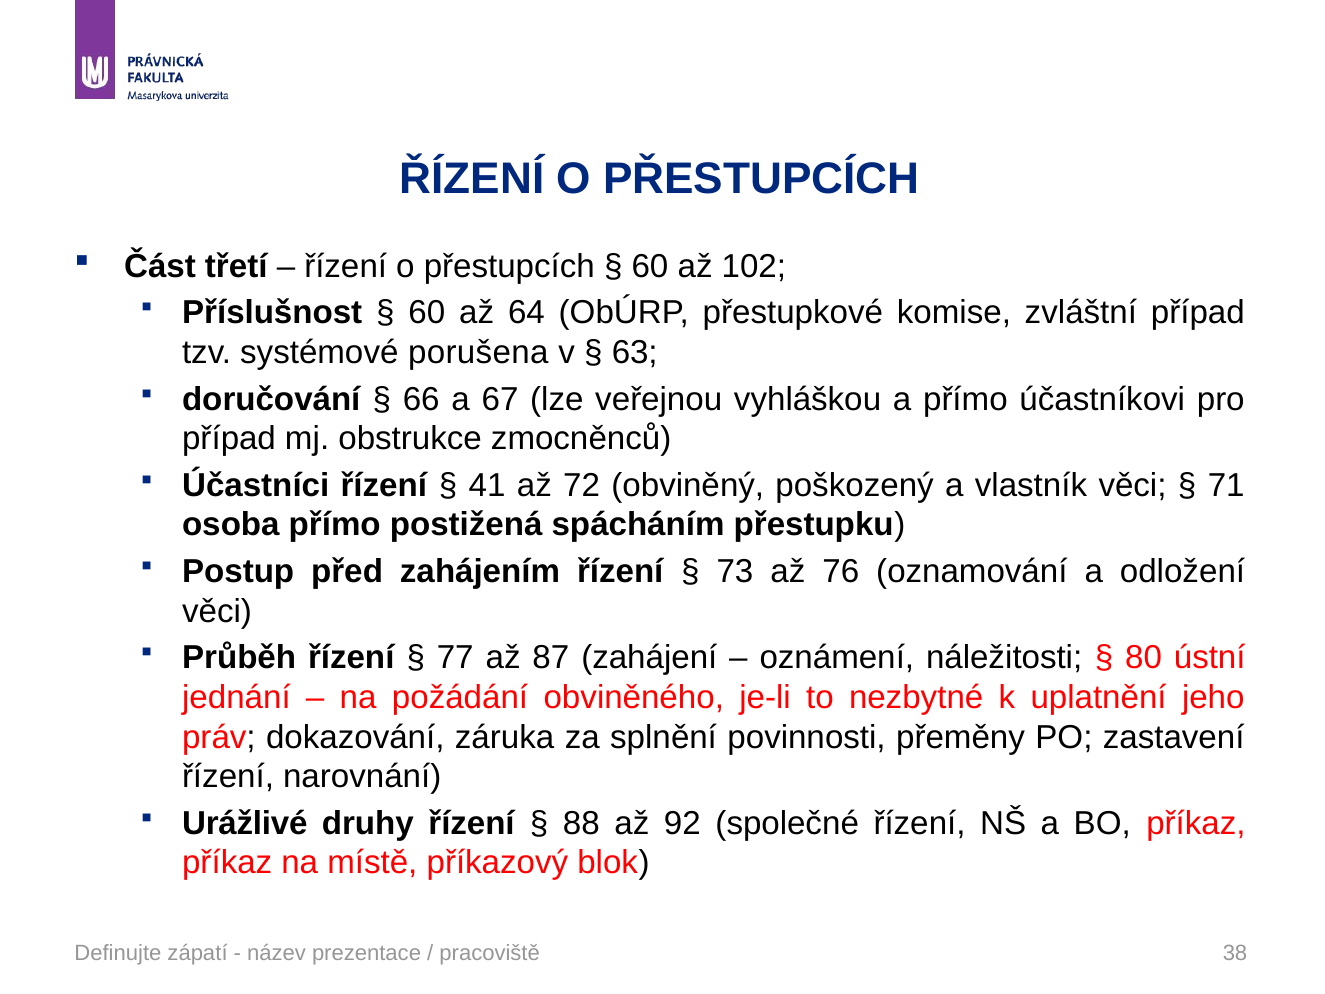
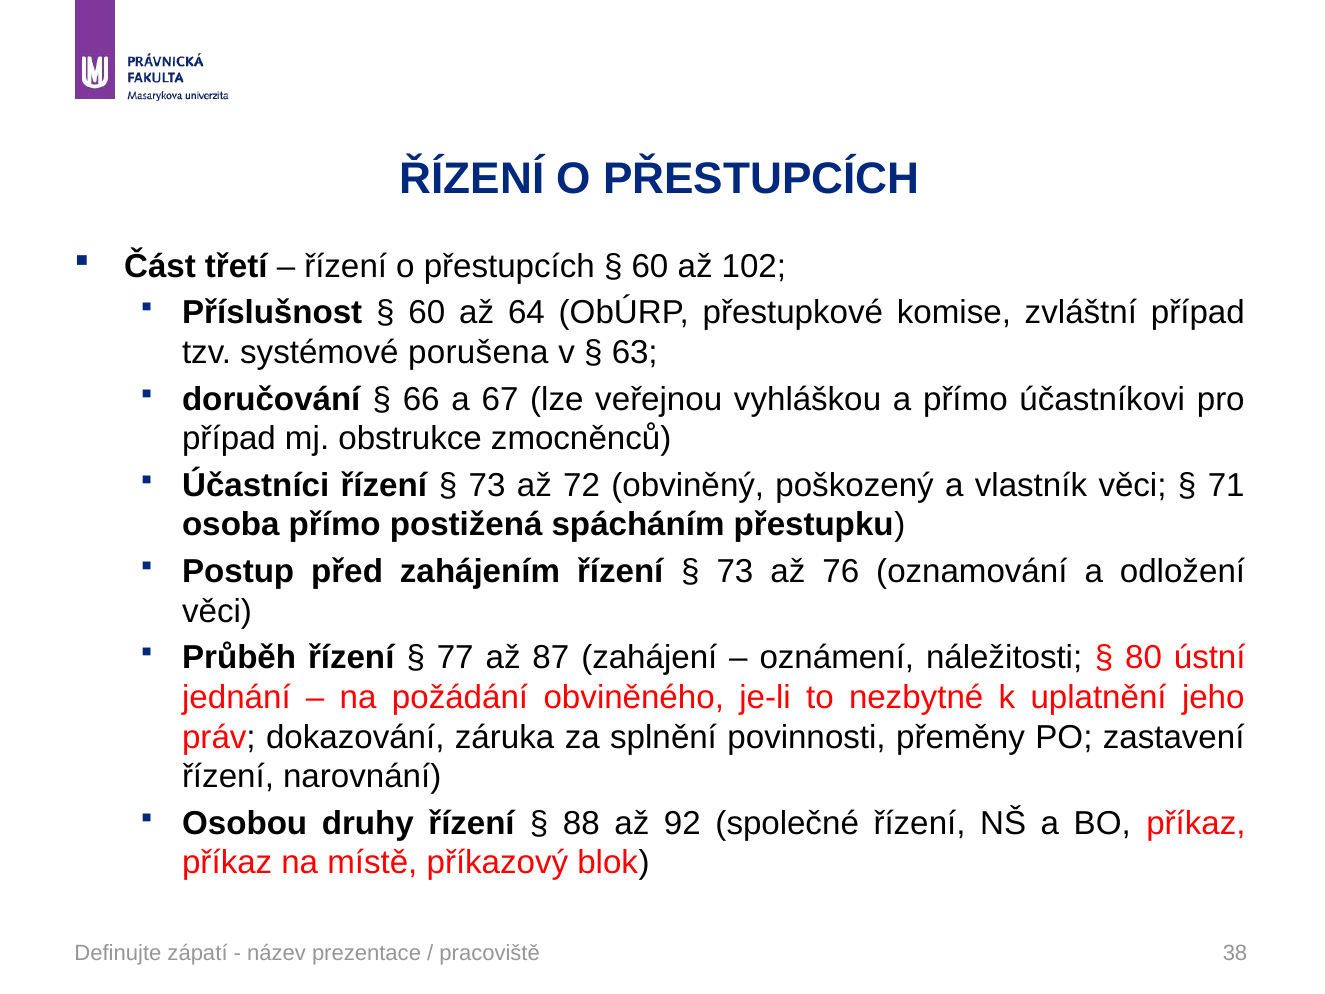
41 at (487, 485): 41 -> 73
Urážlivé: Urážlivé -> Osobou
